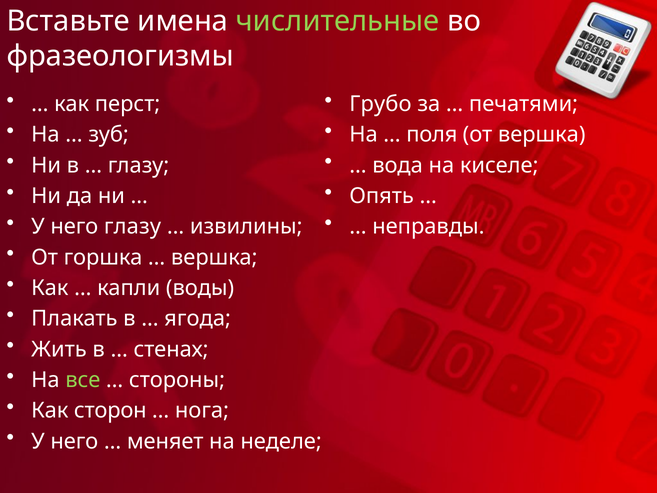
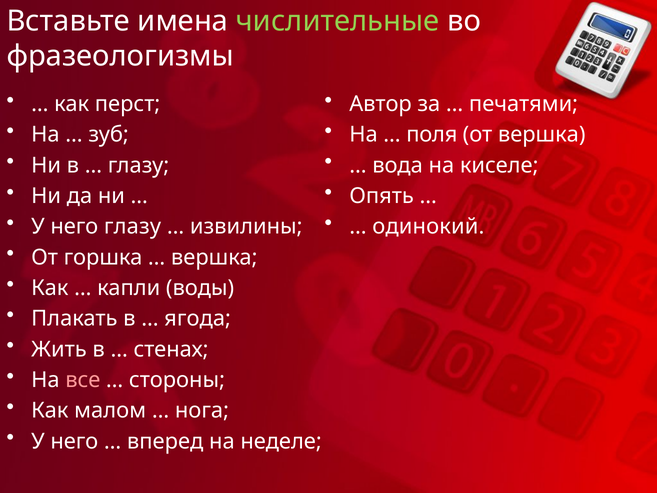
Грубо: Грубо -> Автор
неправды: неправды -> одинокий
все colour: light green -> pink
сторон: сторон -> малом
меняет: меняет -> вперед
